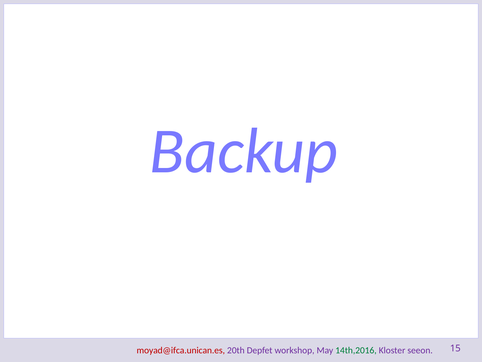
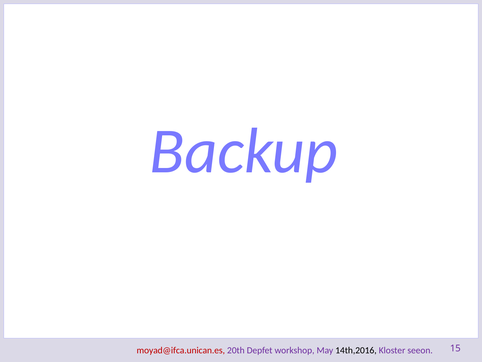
14th,2016 colour: green -> black
